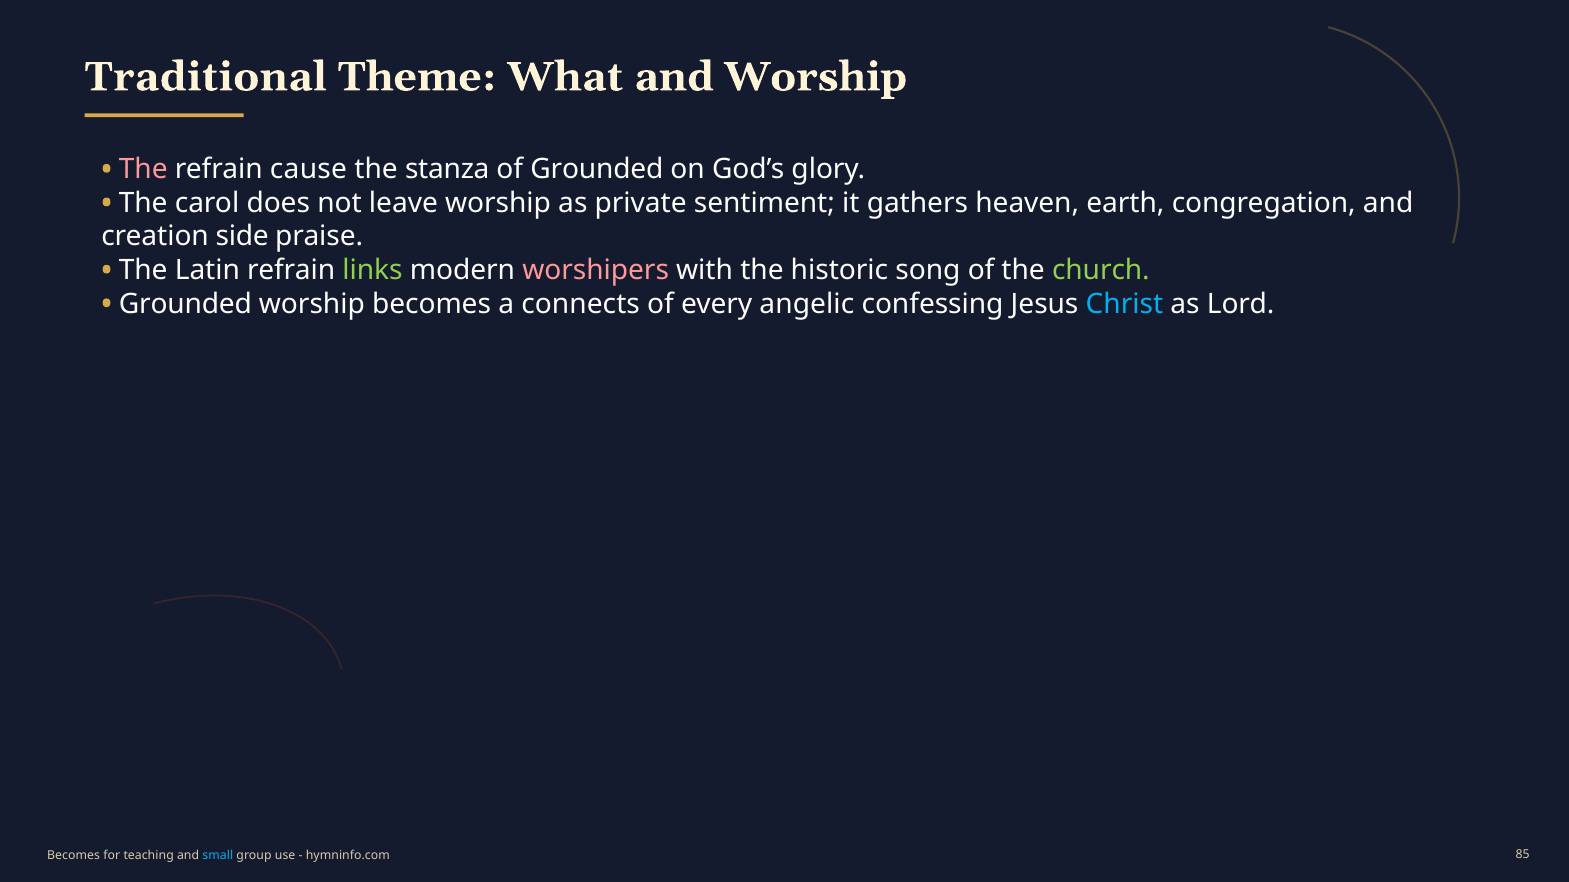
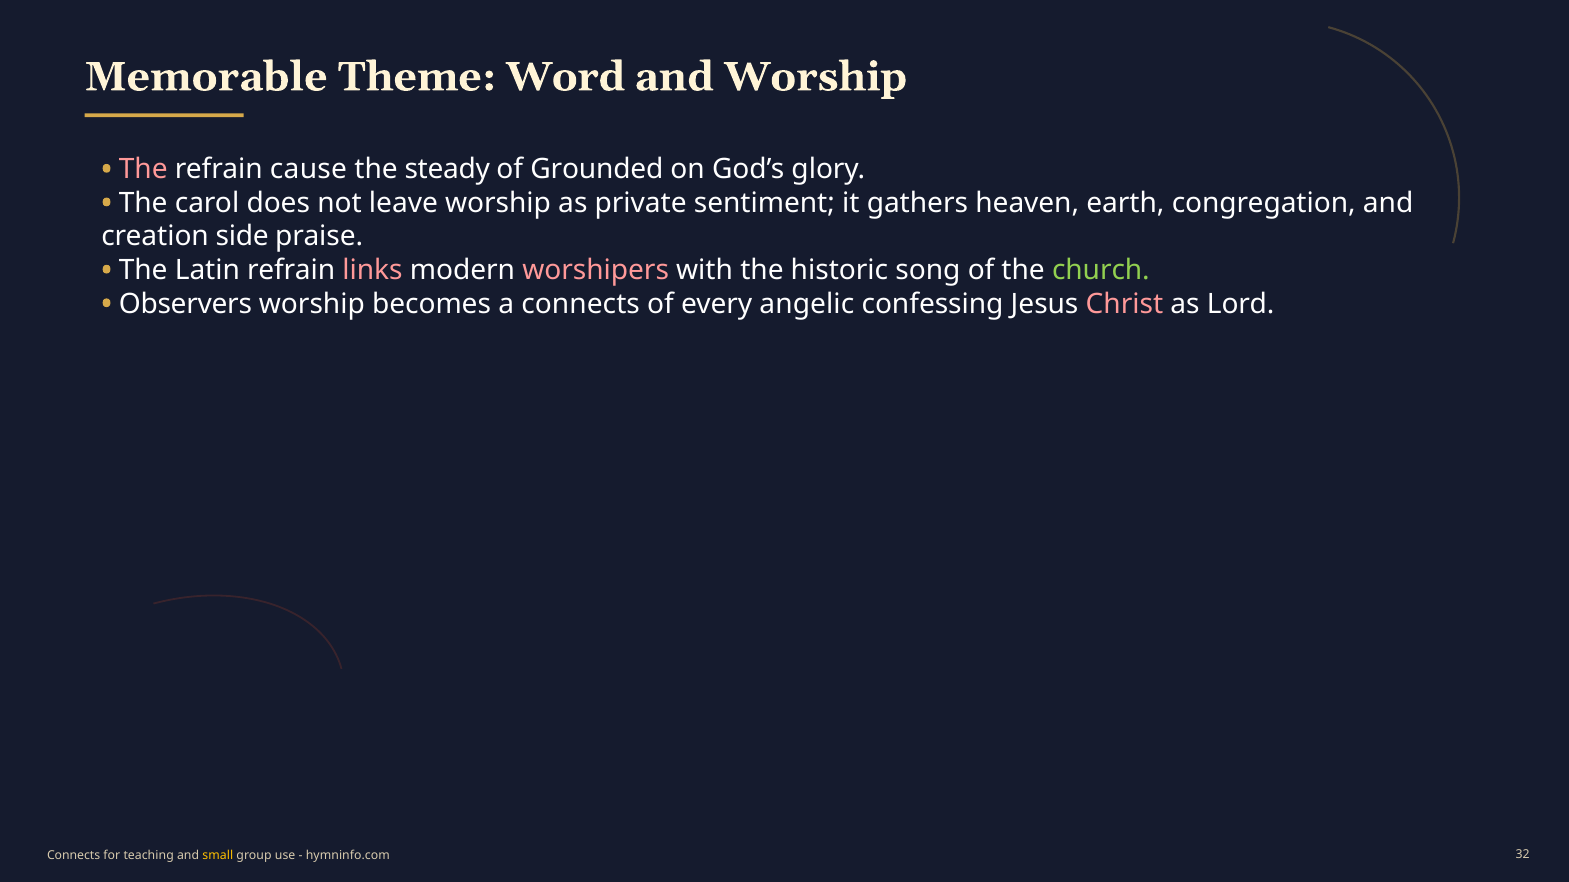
Traditional: Traditional -> Memorable
What: What -> Word
stanza: stanza -> steady
links colour: light green -> pink
Grounded at (185, 304): Grounded -> Observers
Christ colour: light blue -> pink
Becomes at (74, 856): Becomes -> Connects
small colour: light blue -> yellow
85: 85 -> 32
